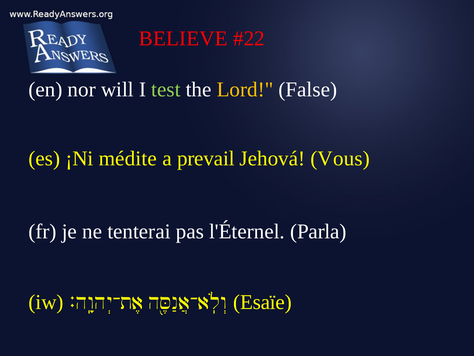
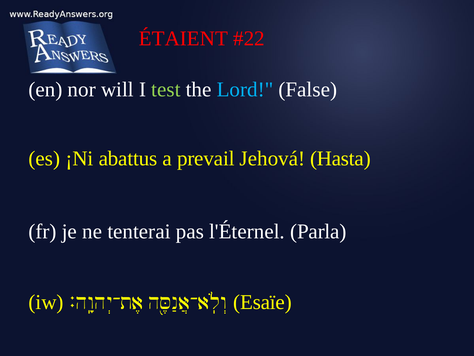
BELIEVE: BELIEVE -> ÉTAIENT
Lord colour: yellow -> light blue
médite: médite -> abattus
Vous: Vous -> Hasta
